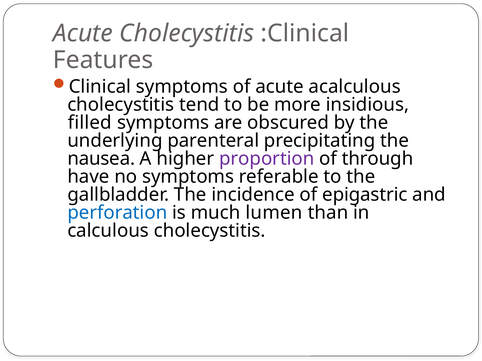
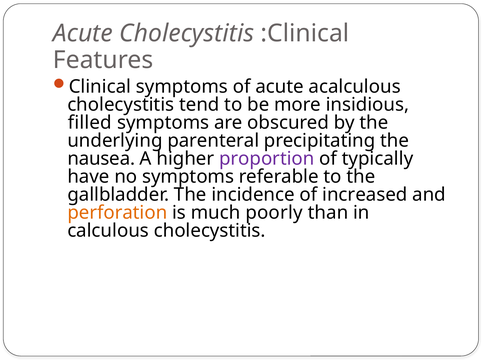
through: through -> typically
epigastric: epigastric -> increased
perforation colour: blue -> orange
lumen: lumen -> poorly
